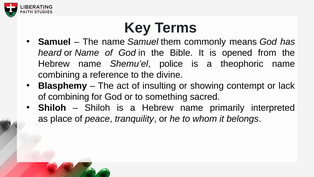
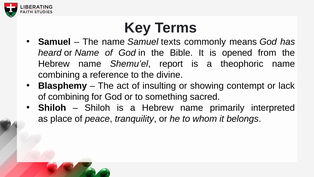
them: them -> texts
police: police -> report
